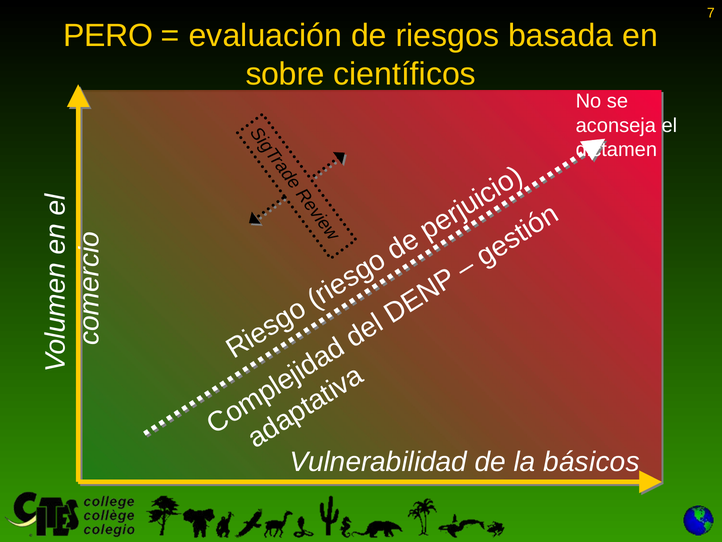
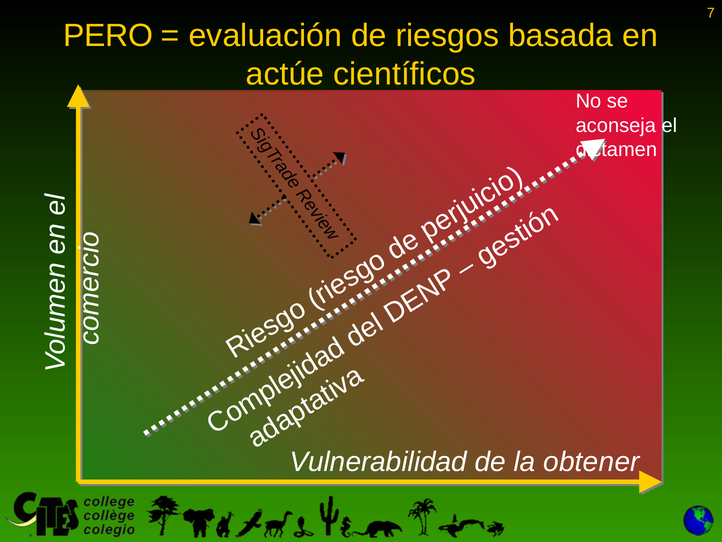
sobre: sobre -> actúe
básicos: básicos -> obtener
